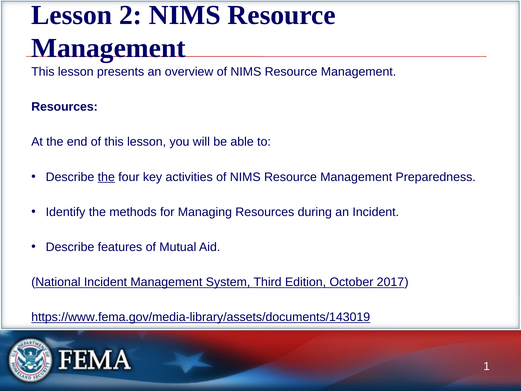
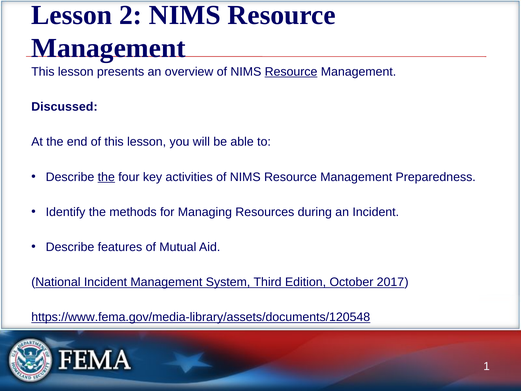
Resource at (291, 72) underline: none -> present
Resources at (64, 107): Resources -> Discussed
https://www.fema.gov/media-library/assets/documents/143019: https://www.fema.gov/media-library/assets/documents/143019 -> https://www.fema.gov/media-library/assets/documents/120548
